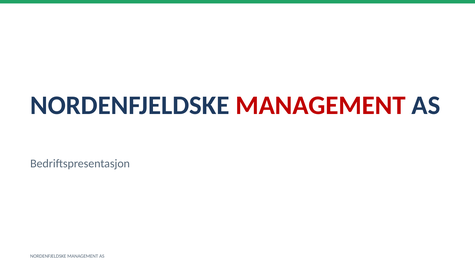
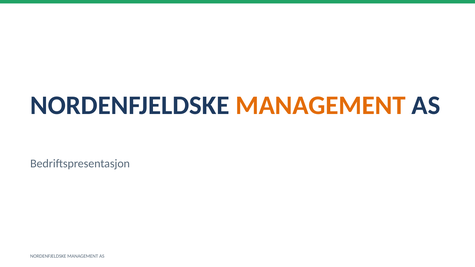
MANAGEMENT at (321, 105) colour: red -> orange
